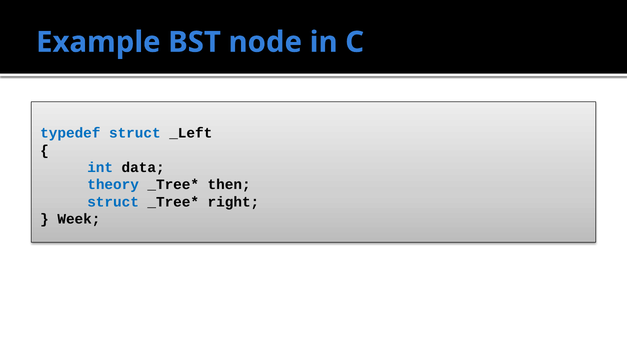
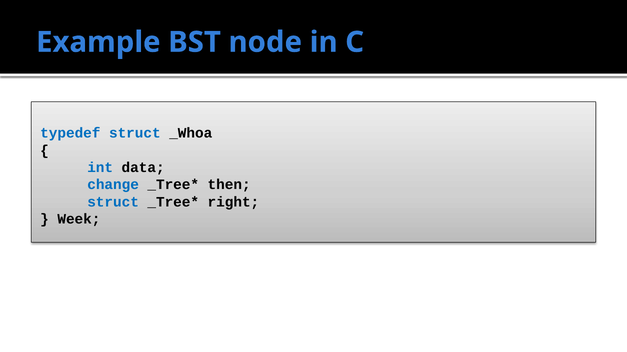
_Left: _Left -> _Whoa
theory: theory -> change
